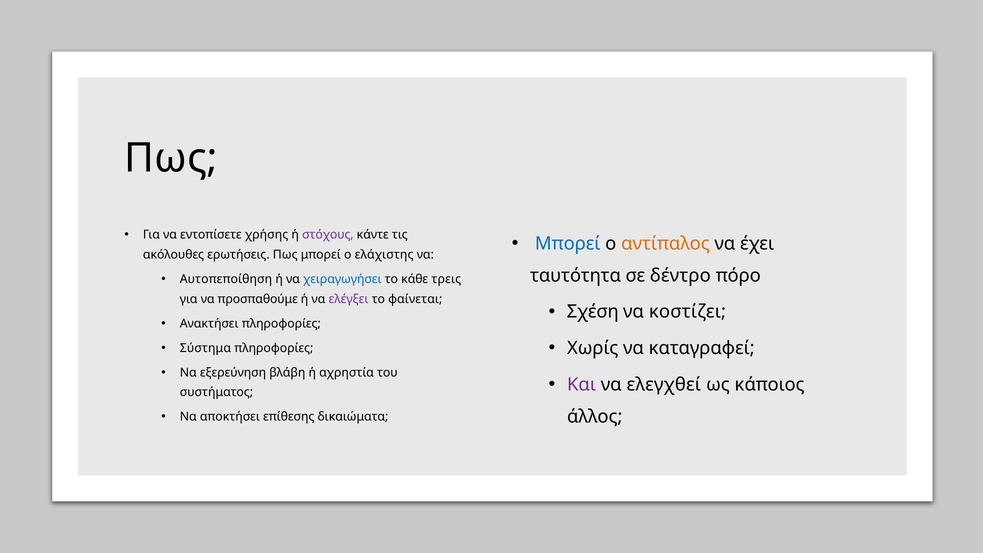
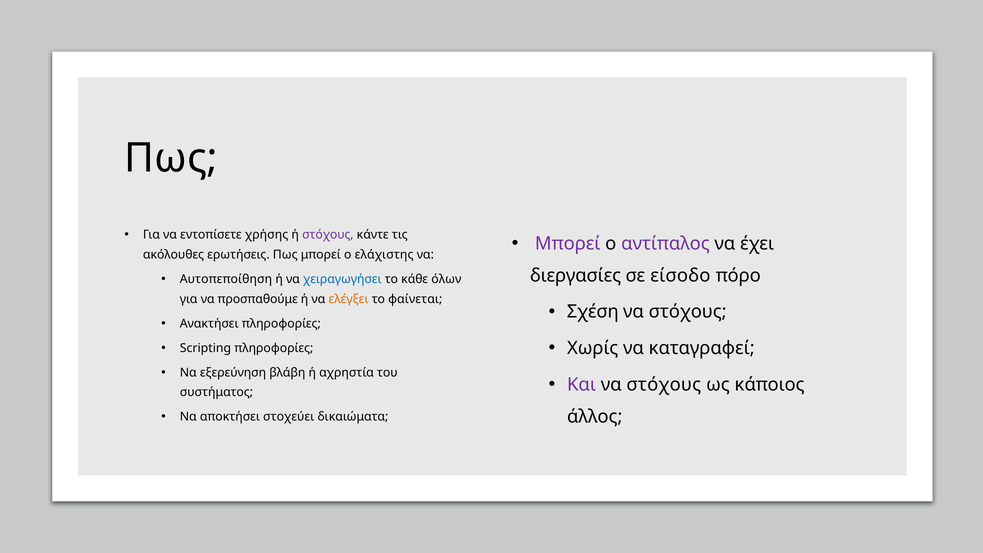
Μπορεί at (568, 244) colour: blue -> purple
αντίπαλος colour: orange -> purple
ταυτότητα: ταυτότητα -> διεργασίες
δέντρο: δέντρο -> είσοδο
τρεις: τρεις -> όλων
ελέγξει colour: purple -> orange
κοστίζει at (687, 312): κοστίζει -> στόχους
Σύστημα: Σύστημα -> Scripting
ελεγχθεί at (664, 385): ελεγχθεί -> στόχους
επίθεσης: επίθεσης -> στοχεύει
